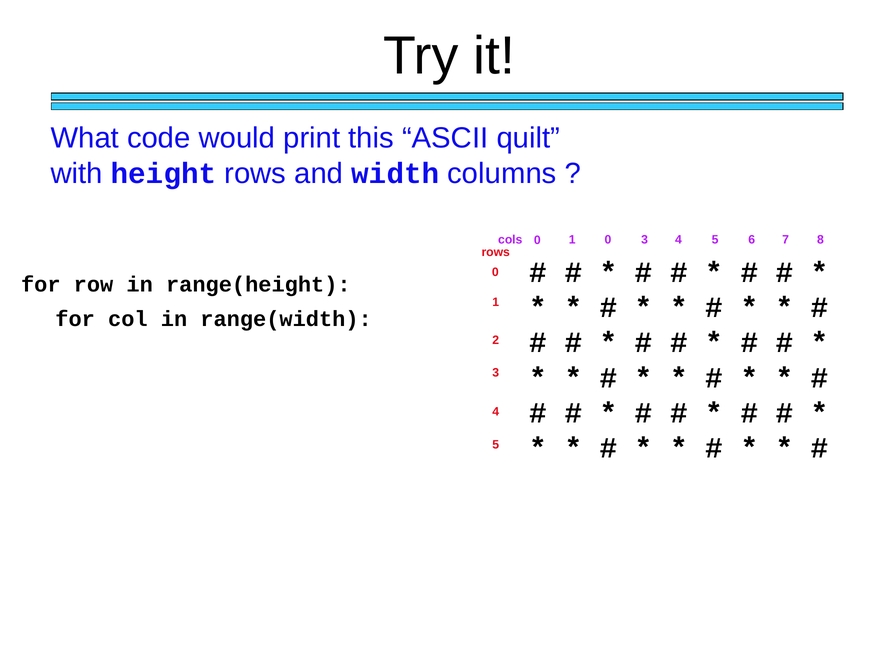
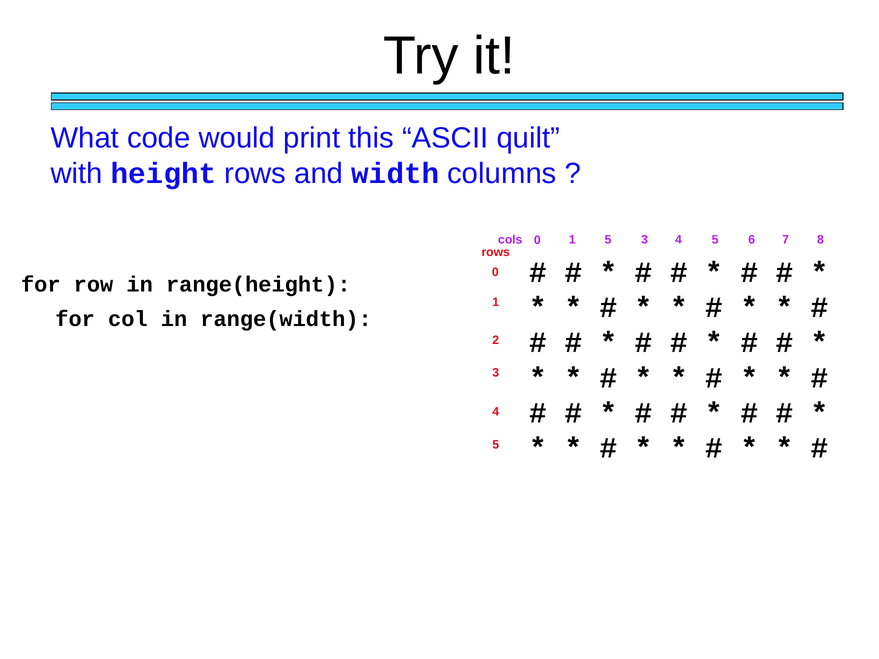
1 0: 0 -> 5
